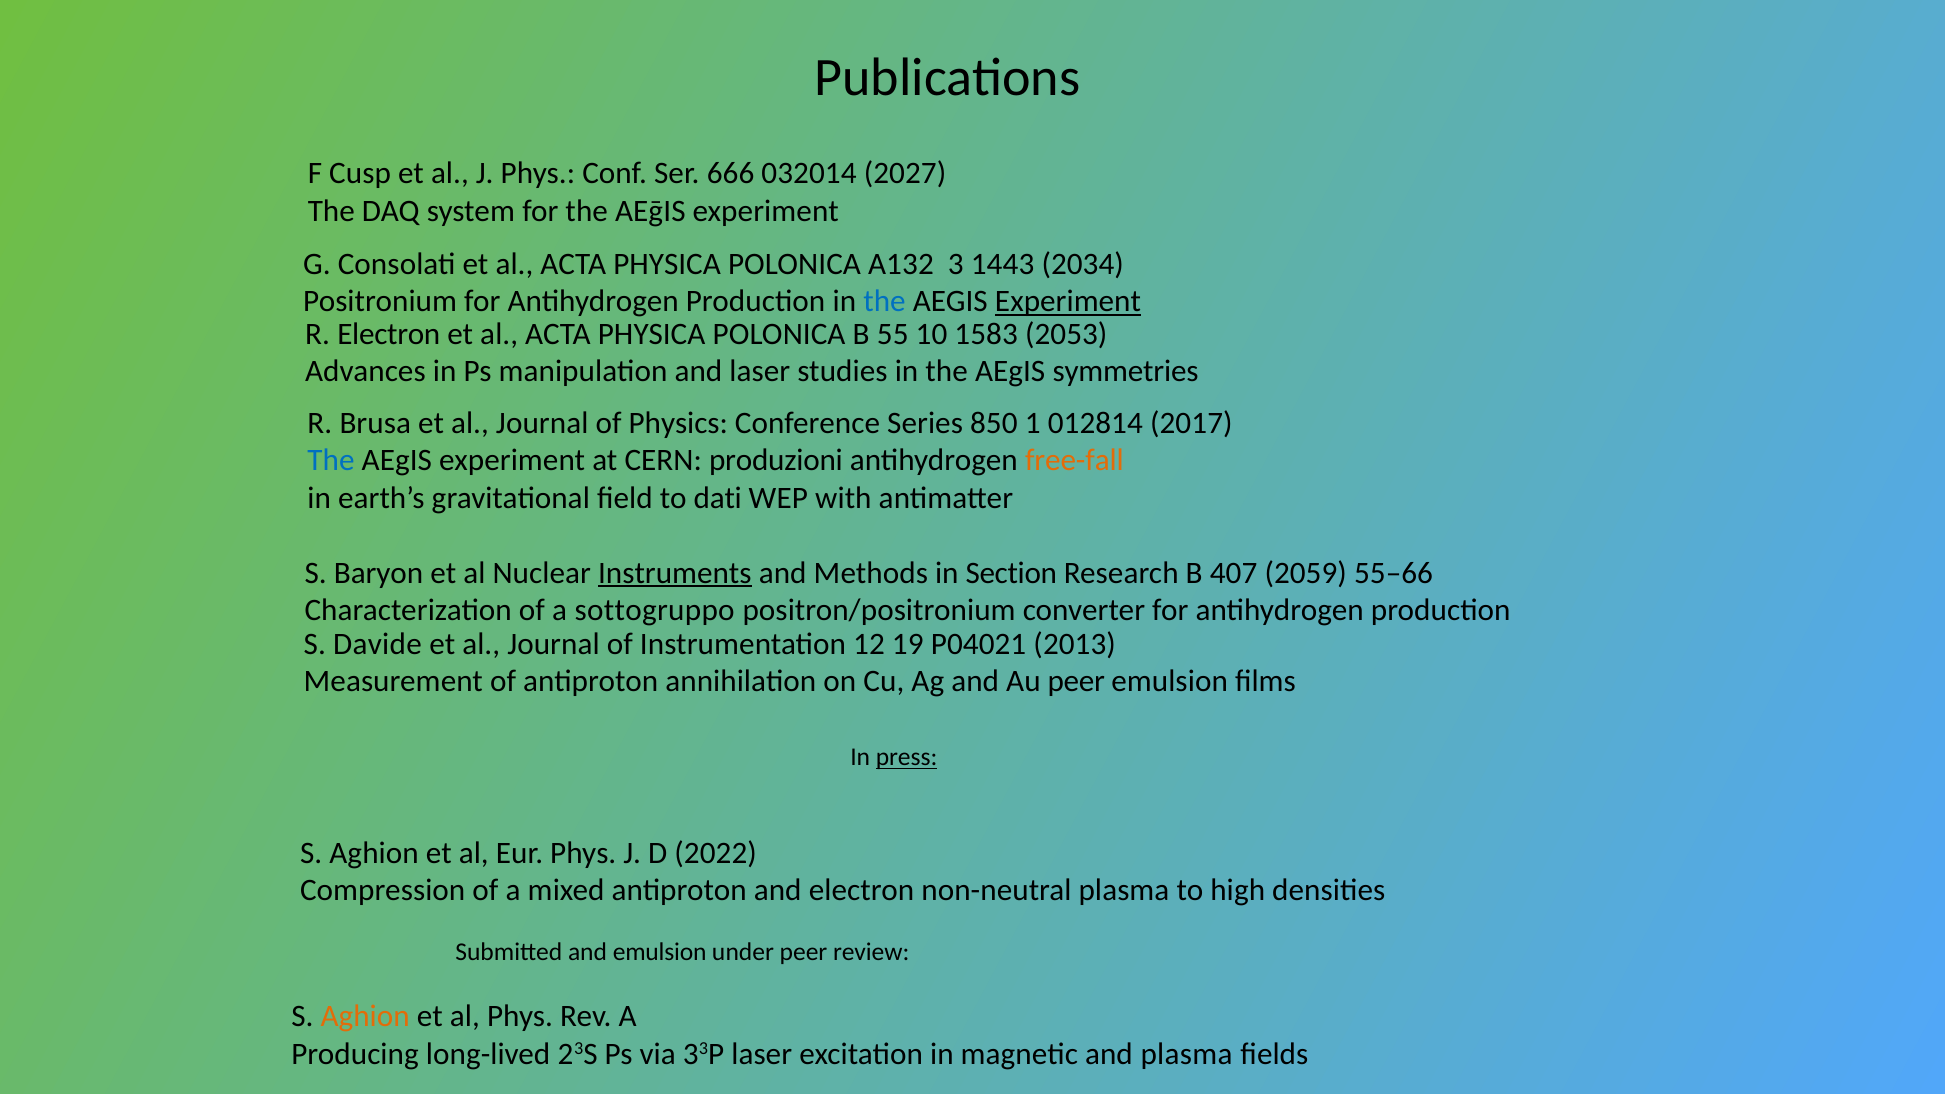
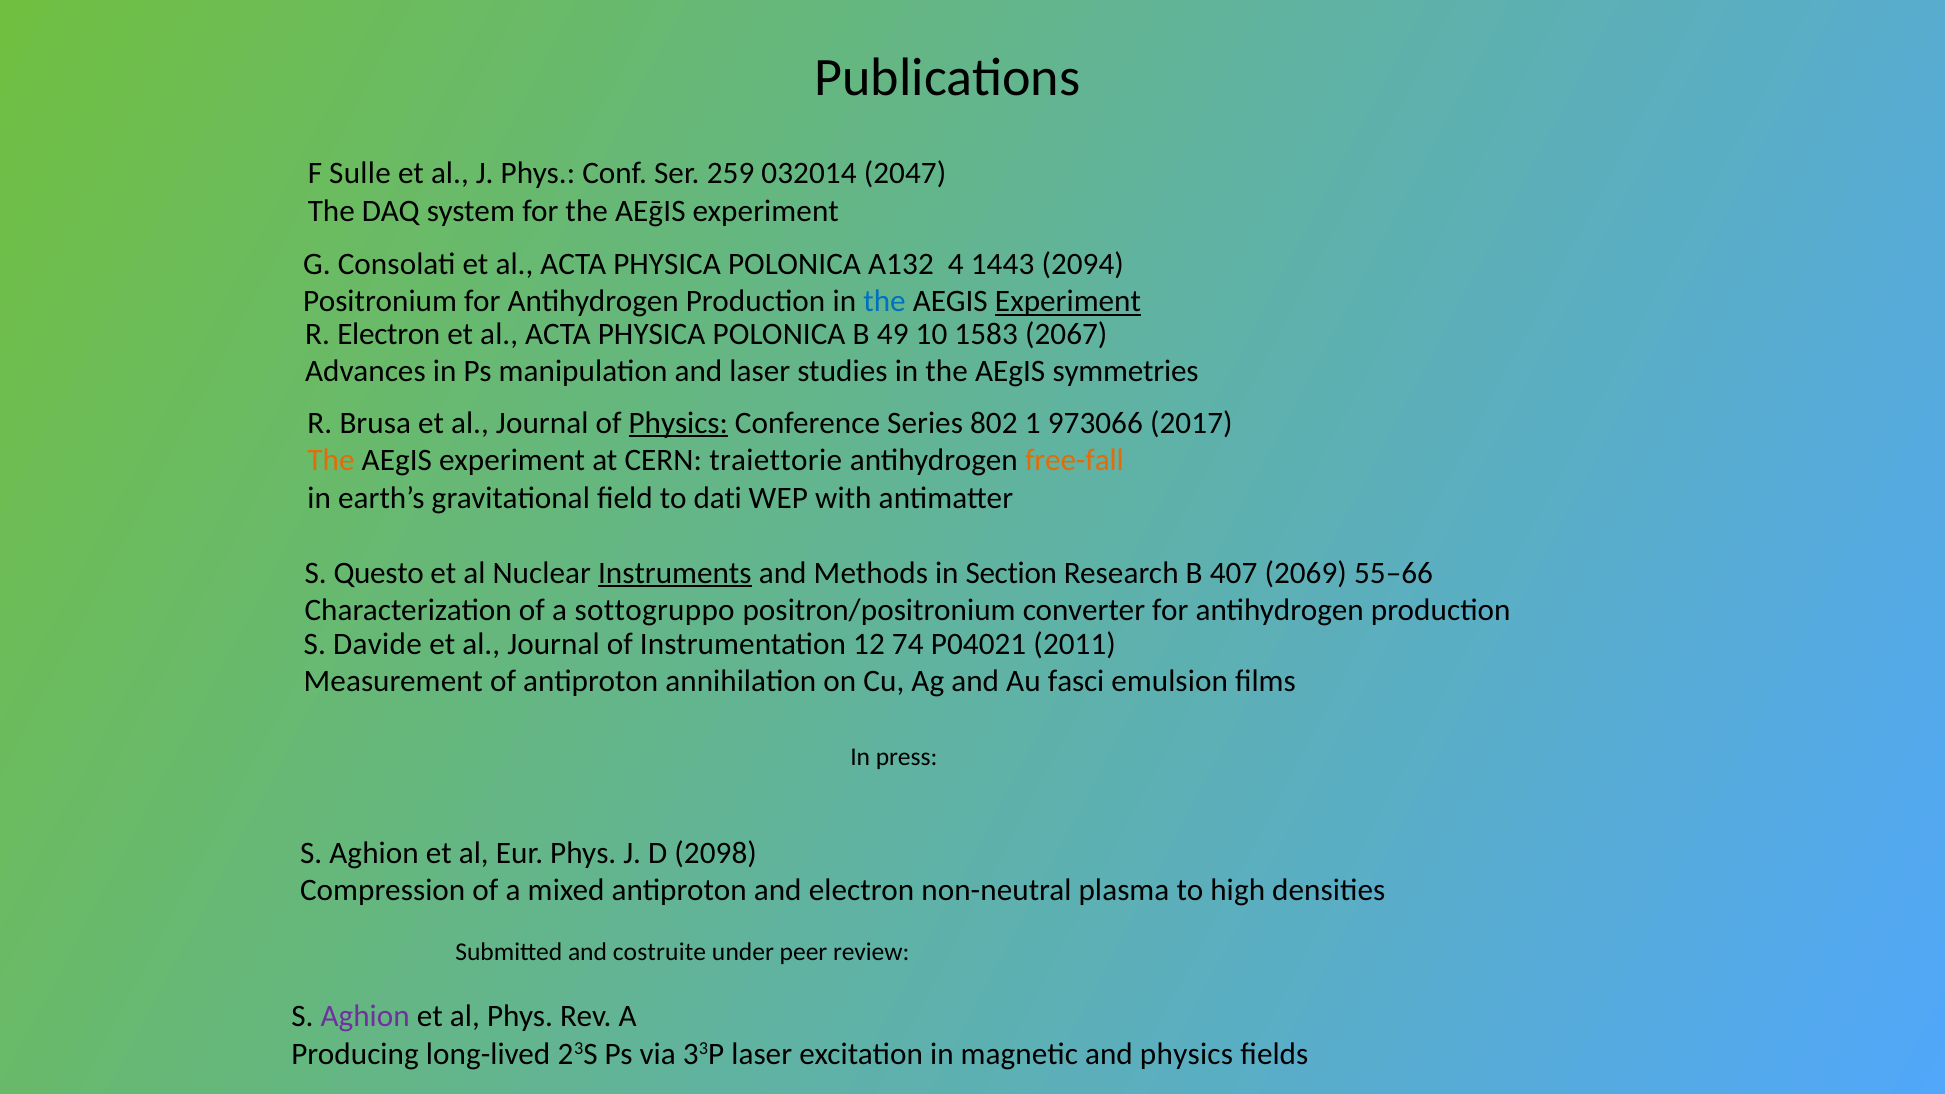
Cusp: Cusp -> Sulle
666: 666 -> 259
2027: 2027 -> 2047
3: 3 -> 4
2034: 2034 -> 2094
55: 55 -> 49
2053: 2053 -> 2067
Physics at (678, 423) underline: none -> present
850: 850 -> 802
012814: 012814 -> 973066
The at (331, 461) colour: blue -> orange
produzioni: produzioni -> traiettorie
Baryon: Baryon -> Questo
2059: 2059 -> 2069
19: 19 -> 74
2013: 2013 -> 2011
Au peer: peer -> fasci
press underline: present -> none
2022: 2022 -> 2098
and emulsion: emulsion -> costruite
Aghion at (365, 1016) colour: orange -> purple
and plasma: plasma -> physics
